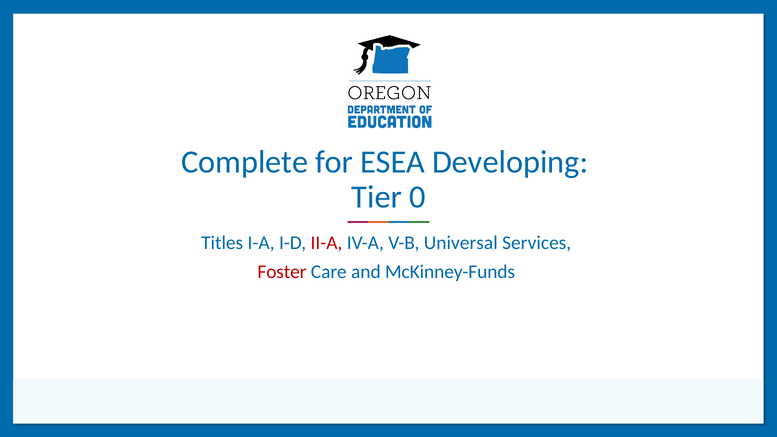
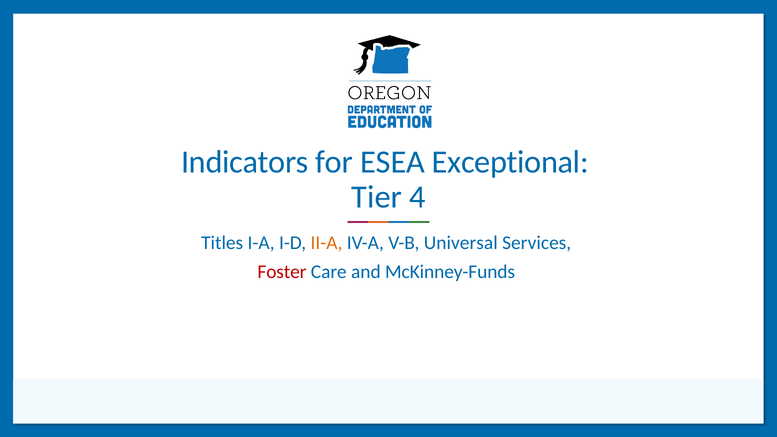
Complete: Complete -> Indicators
Developing: Developing -> Exceptional
0: 0 -> 4
II-A colour: red -> orange
